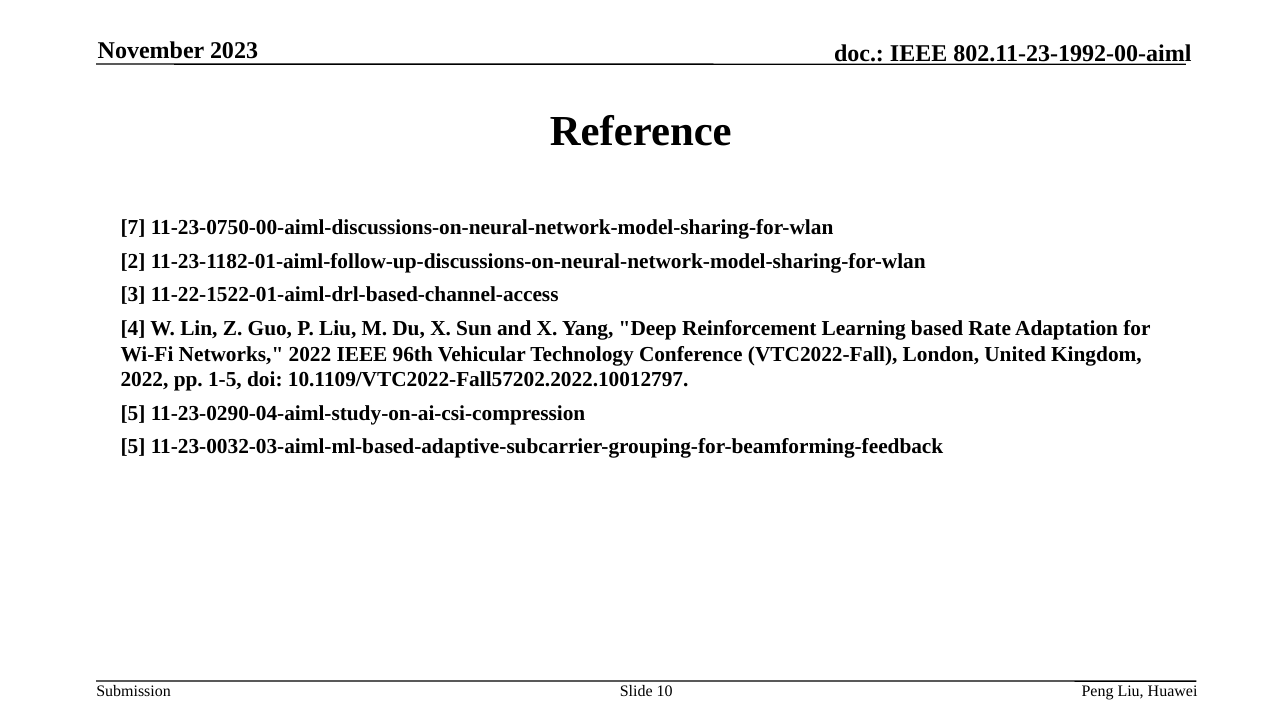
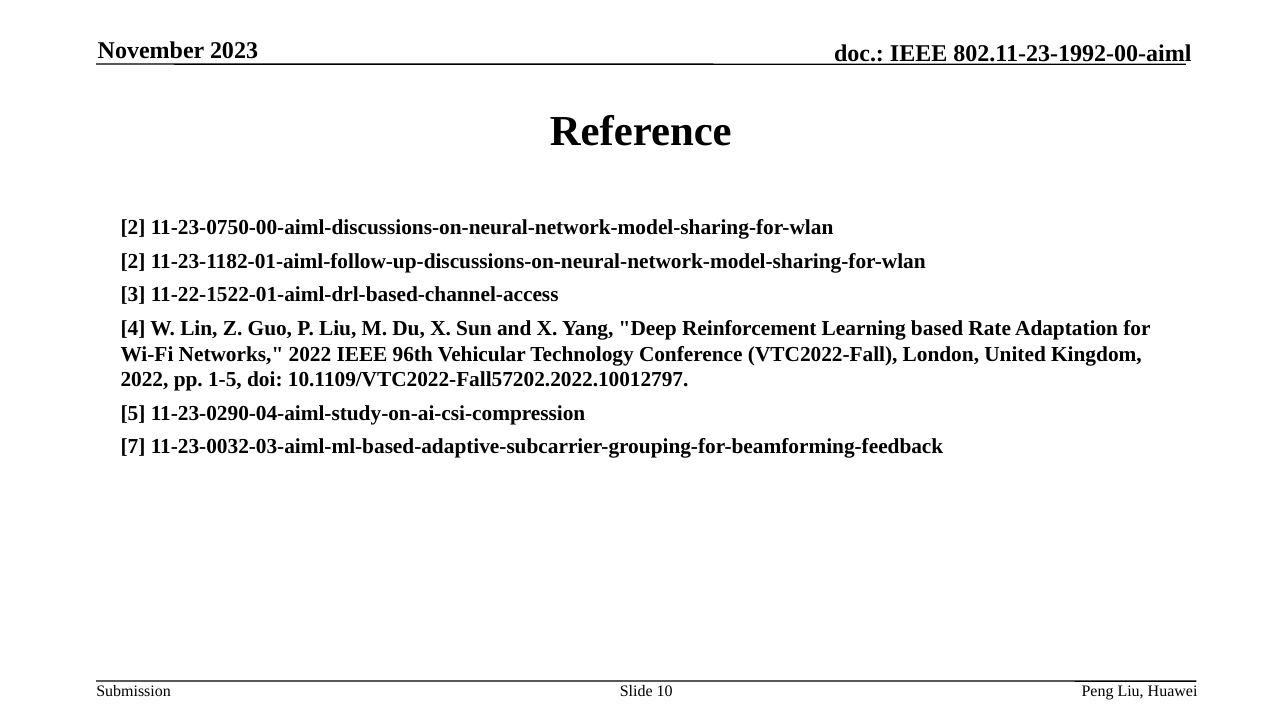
7 at (133, 227): 7 -> 2
5 at (133, 447): 5 -> 7
